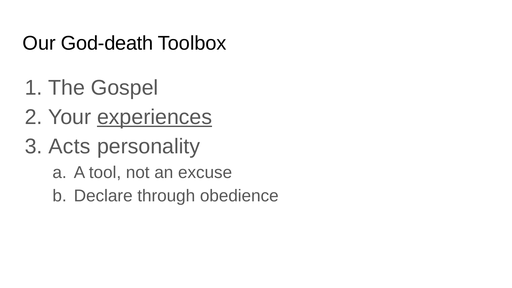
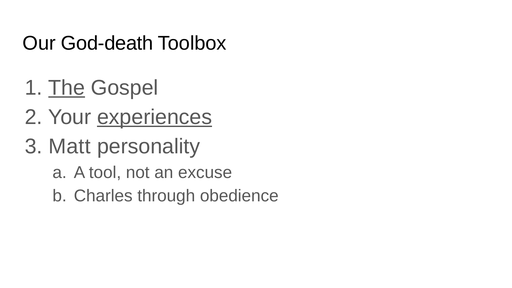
The underline: none -> present
Acts: Acts -> Matt
Declare: Declare -> Charles
